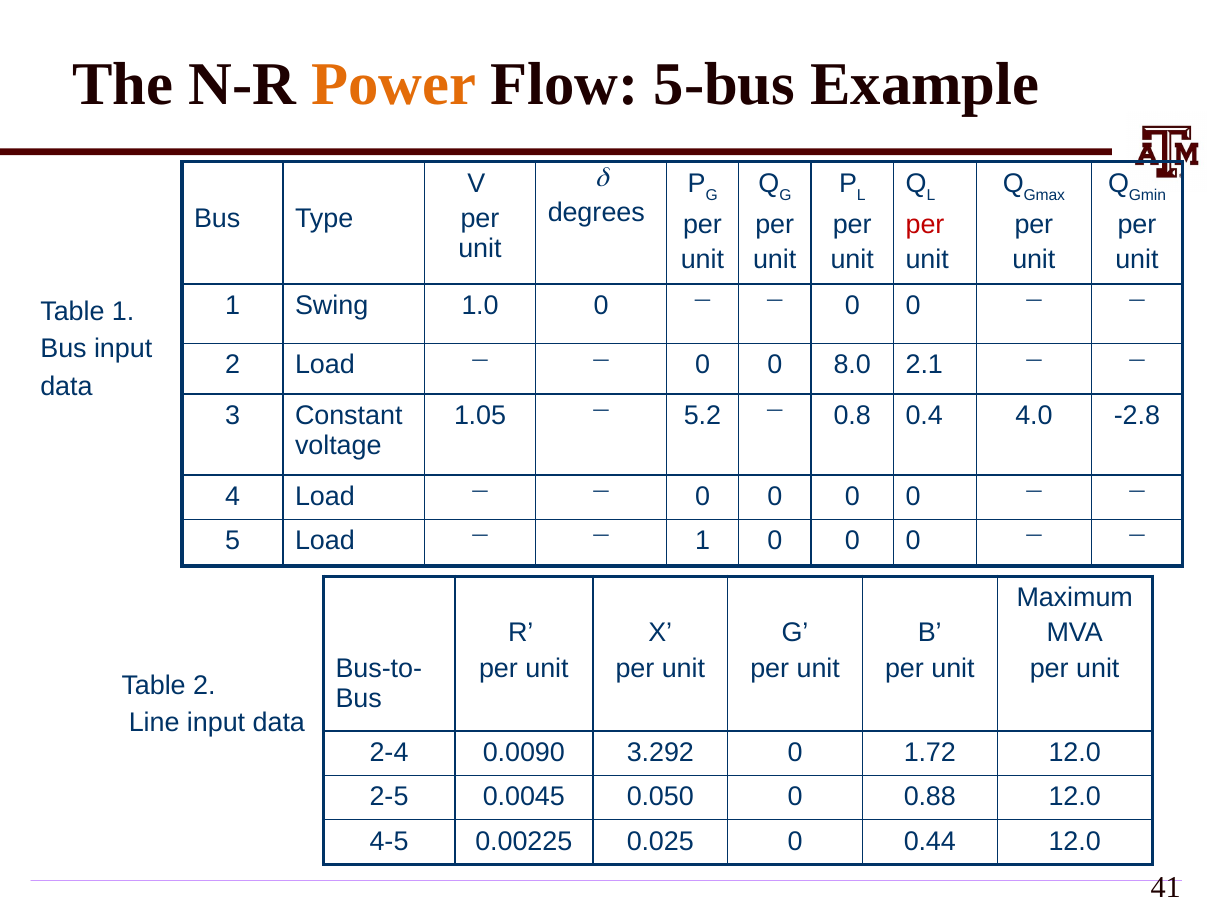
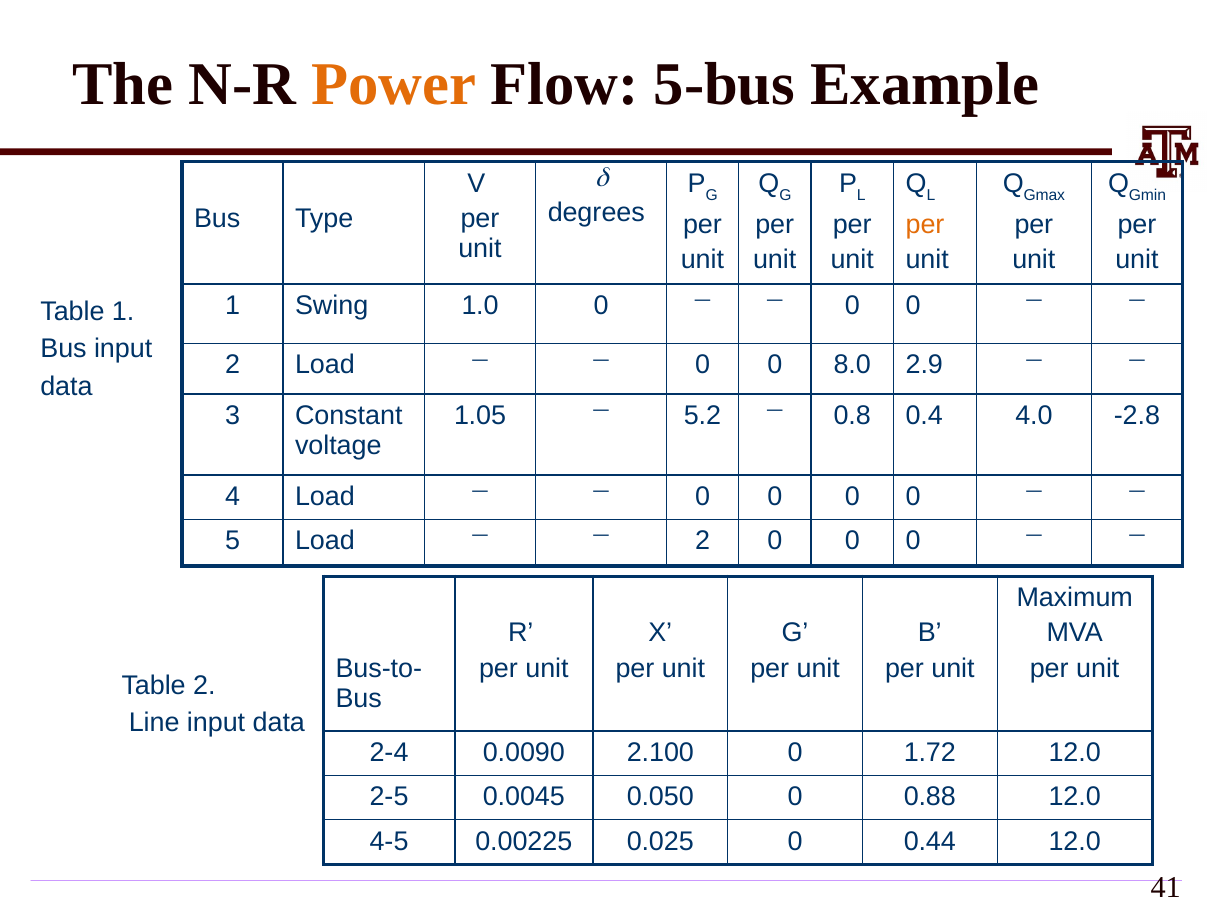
per at (925, 224) colour: red -> orange
2.1: 2.1 -> 2.9
1 at (703, 541): 1 -> 2
3.292: 3.292 -> 2.100
